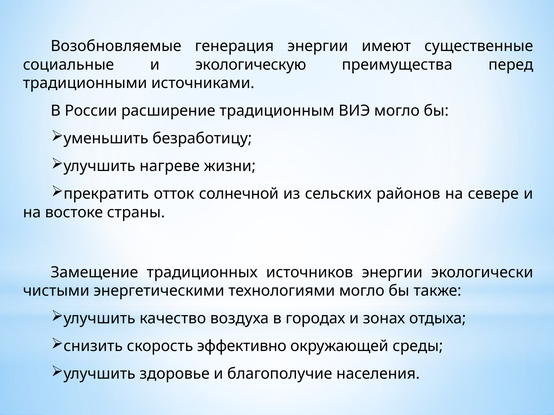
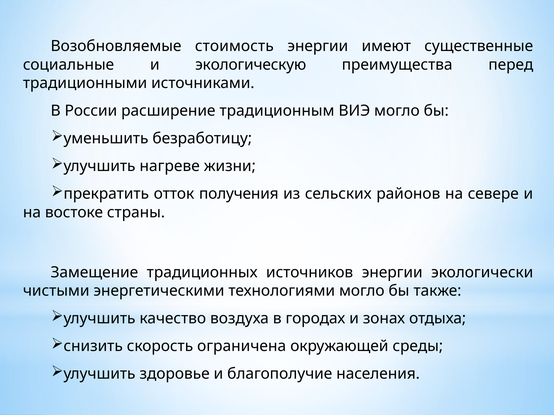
генерация: генерация -> стоимость
солнечной: солнечной -> получения
эффективно: эффективно -> ограничена
